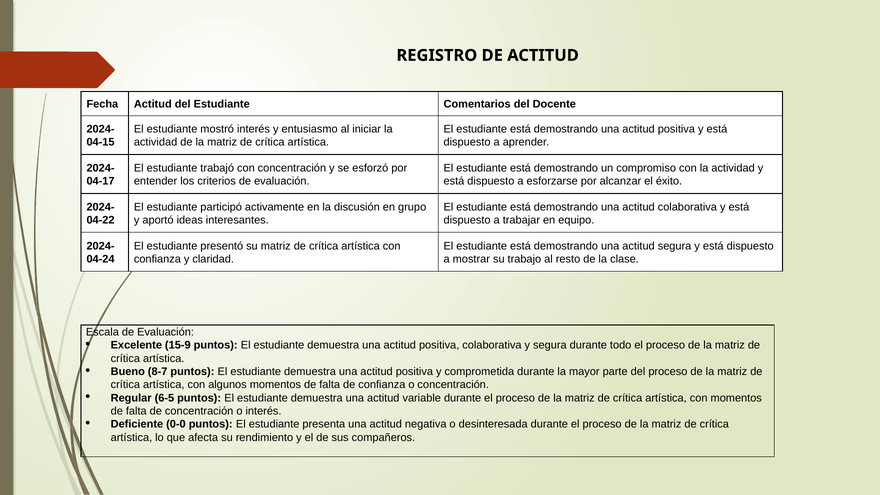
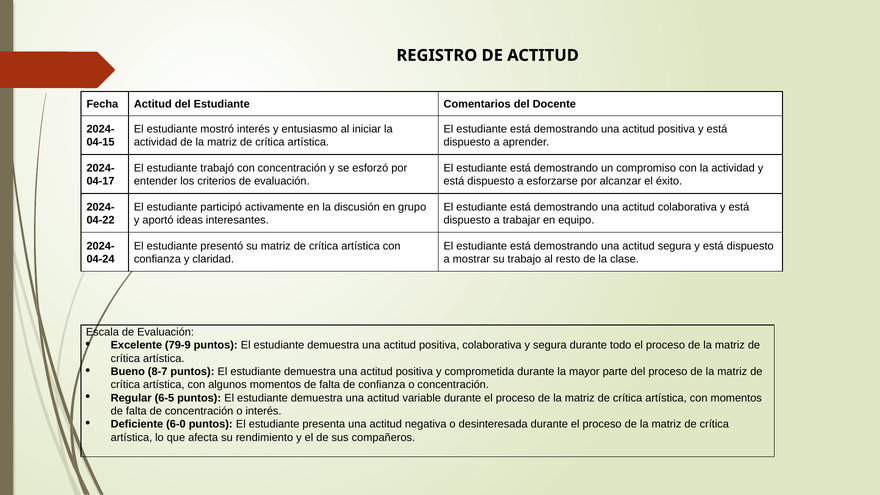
15-9: 15-9 -> 79-9
0-0: 0-0 -> 6-0
